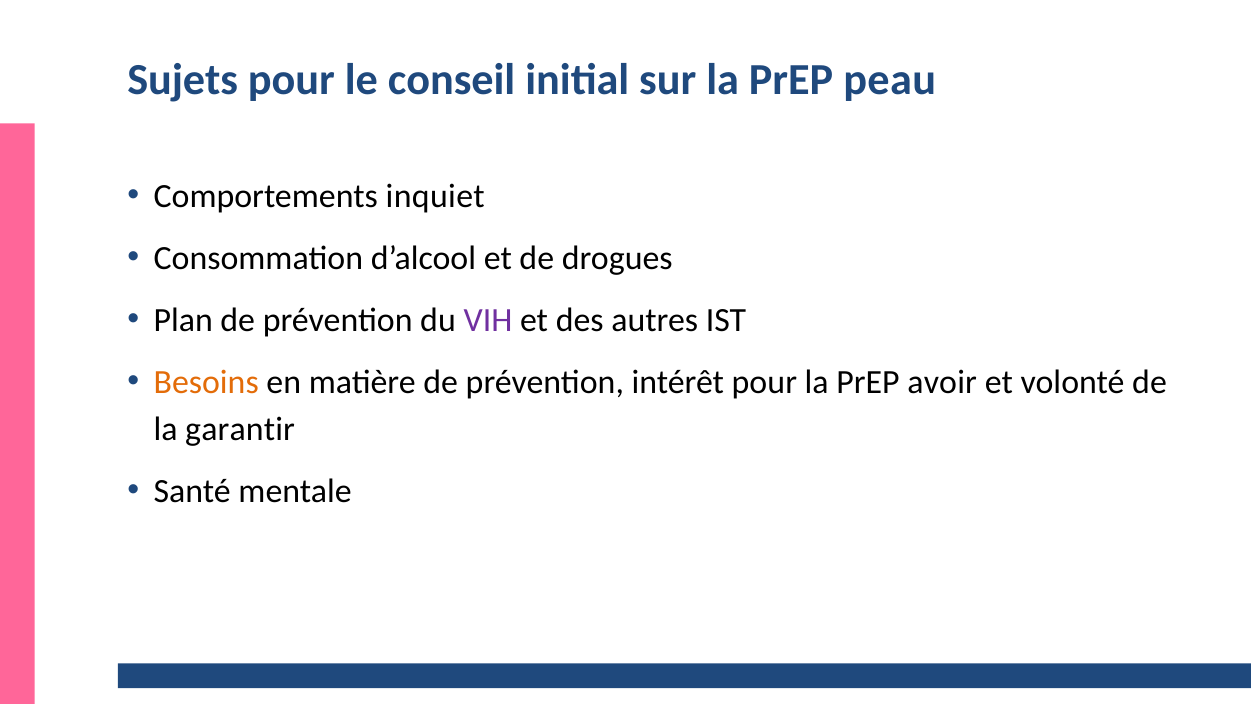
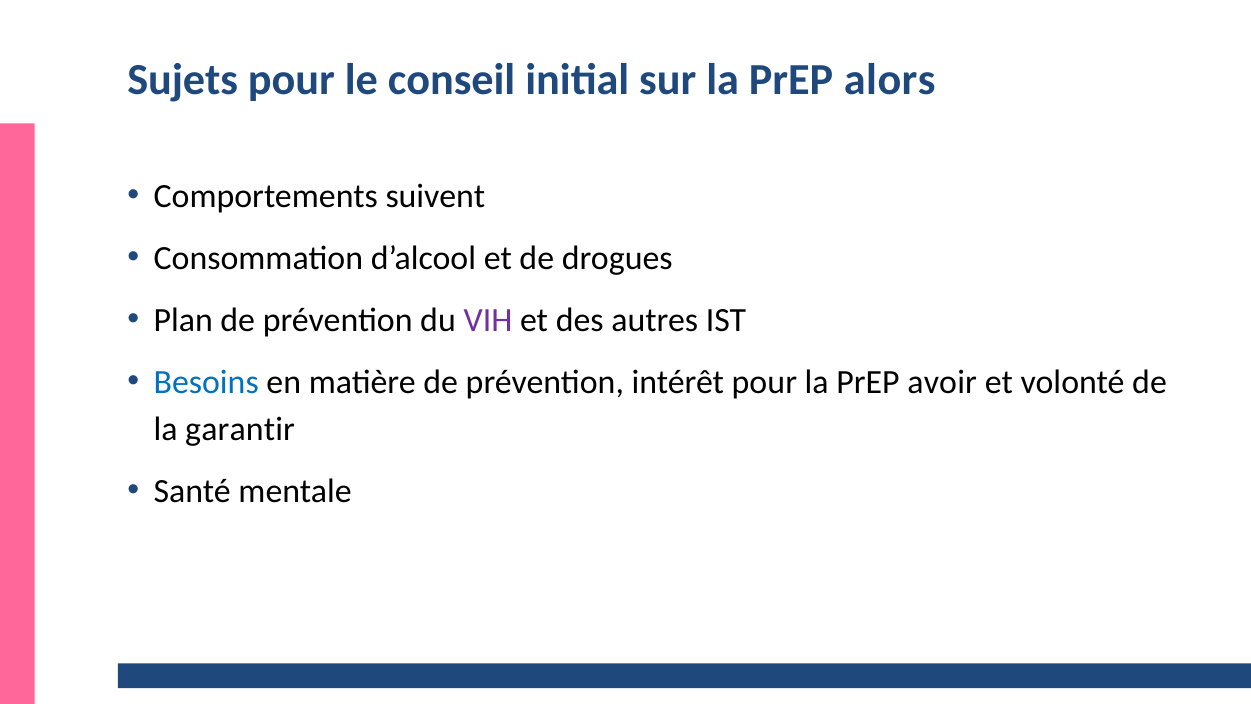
peau: peau -> alors
inquiet: inquiet -> suivent
Besoins colour: orange -> blue
